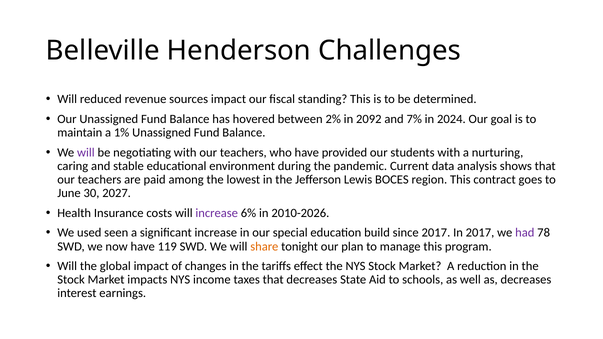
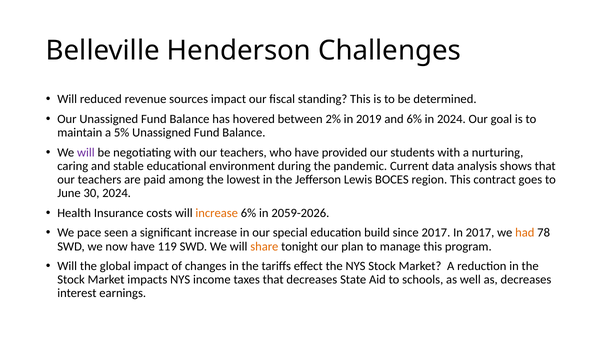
2092: 2092 -> 2019
and 7%: 7% -> 6%
1%: 1% -> 5%
30 2027: 2027 -> 2024
increase at (217, 213) colour: purple -> orange
2010-2026: 2010-2026 -> 2059-2026
used: used -> pace
had colour: purple -> orange
